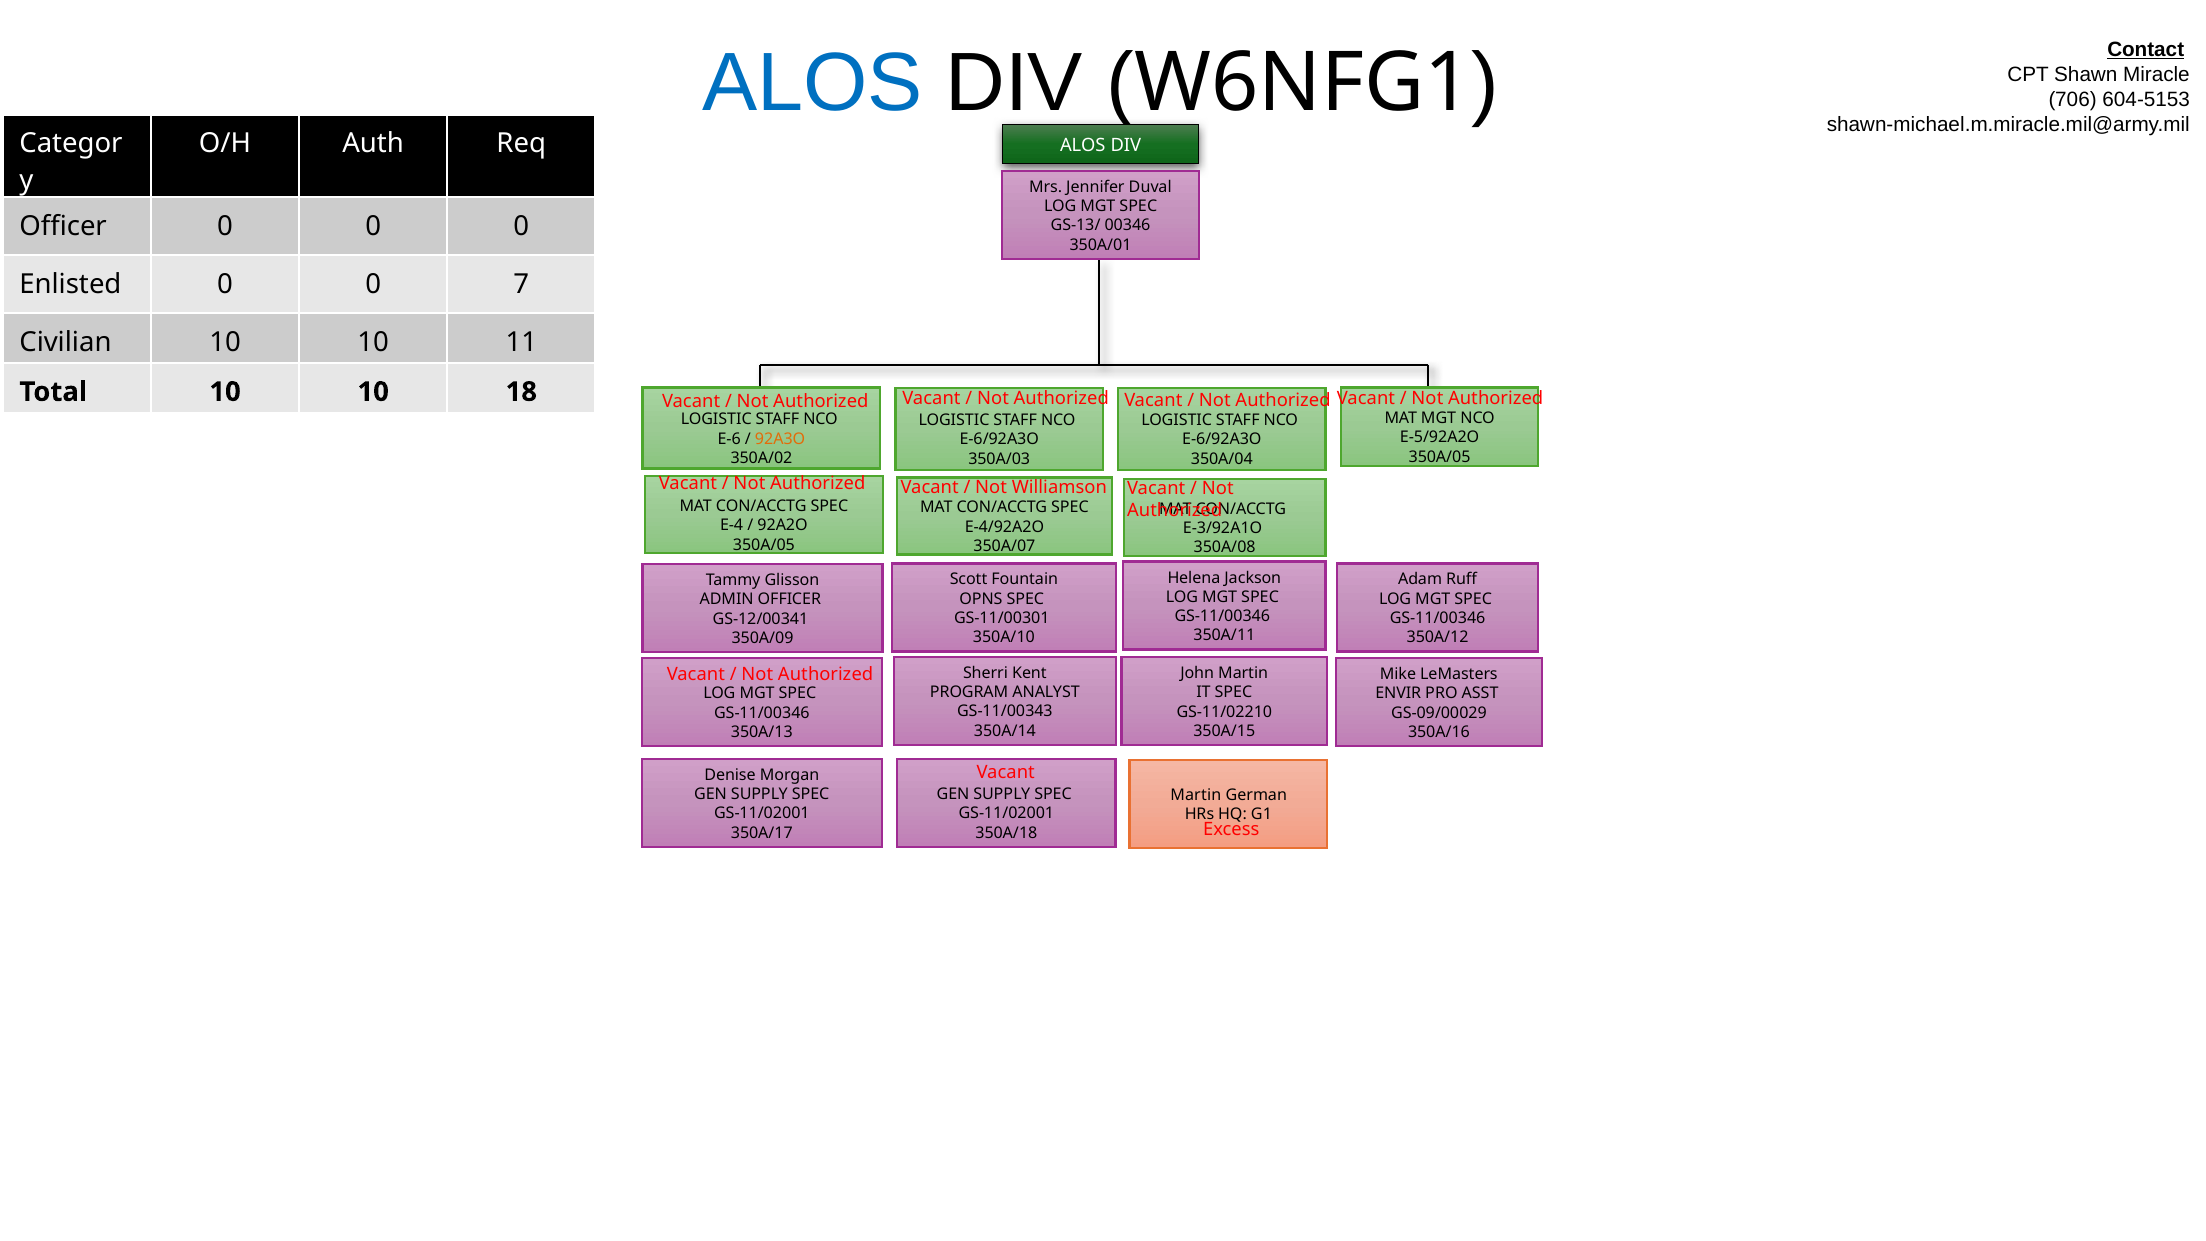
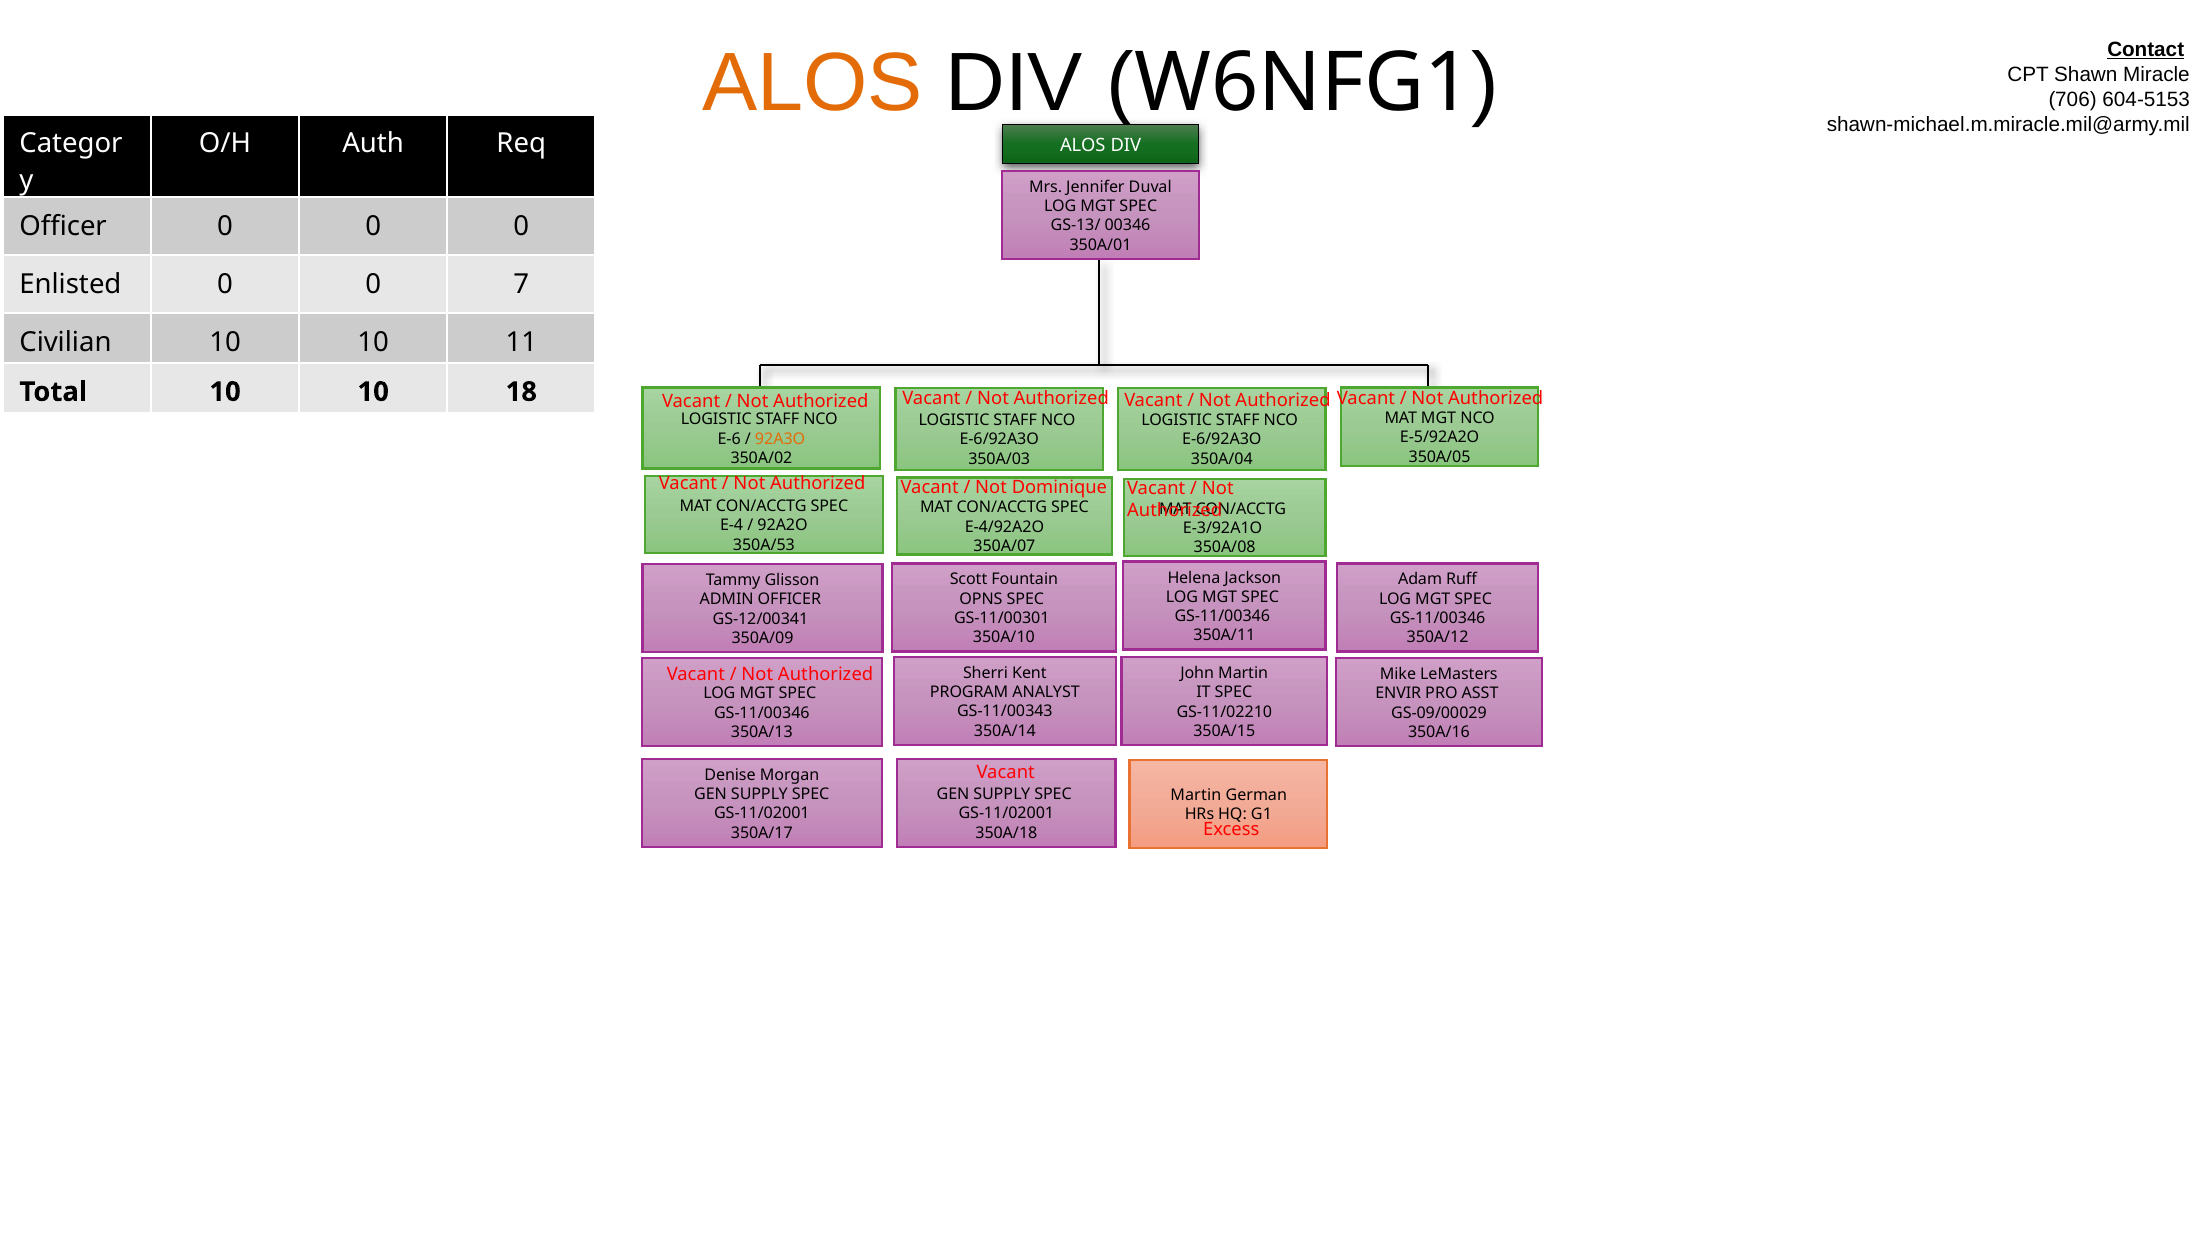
ALOS at (812, 83) colour: blue -> orange
Williamson: Williamson -> Dominique
350A/05 at (764, 545): 350A/05 -> 350A/53
